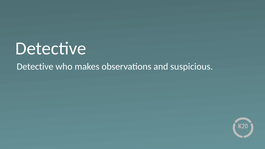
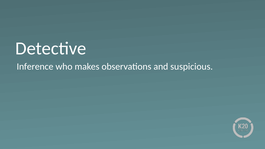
Detective at (35, 67): Detective -> Inference
